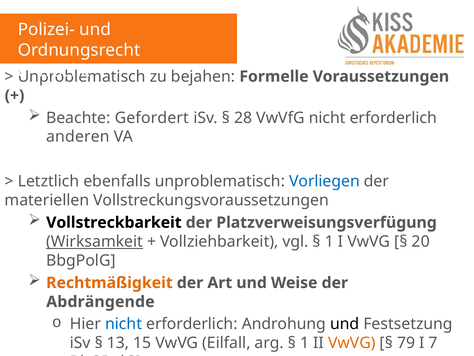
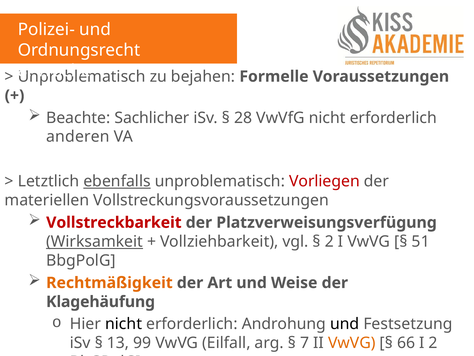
Gefordert: Gefordert -> Sachlicher
ebenfalls underline: none -> present
Vorliegen colour: blue -> red
Vollstreckbarkeit colour: black -> red
1 at (329, 241): 1 -> 2
20: 20 -> 51
Abdrängende: Abdrängende -> Klagehäufung
nicht at (124, 324) colour: blue -> black
15: 15 -> 99
1 at (305, 343): 1 -> 7
79: 79 -> 66
I 7: 7 -> 2
